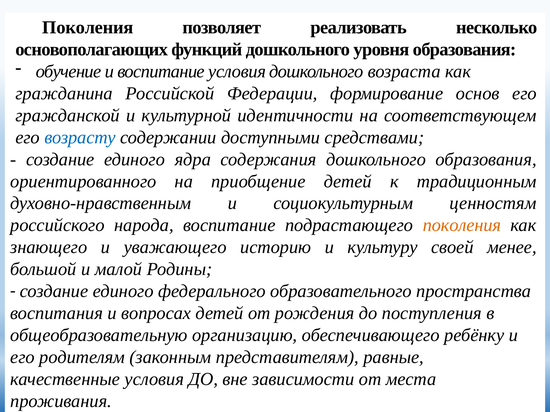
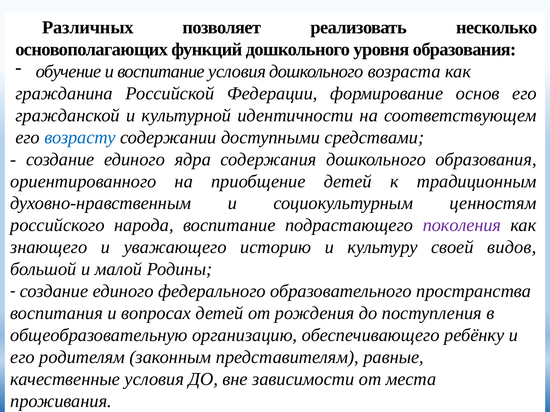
Поколения at (88, 28): Поколения -> Различных
поколения at (462, 226) colour: orange -> purple
менее: менее -> видов
